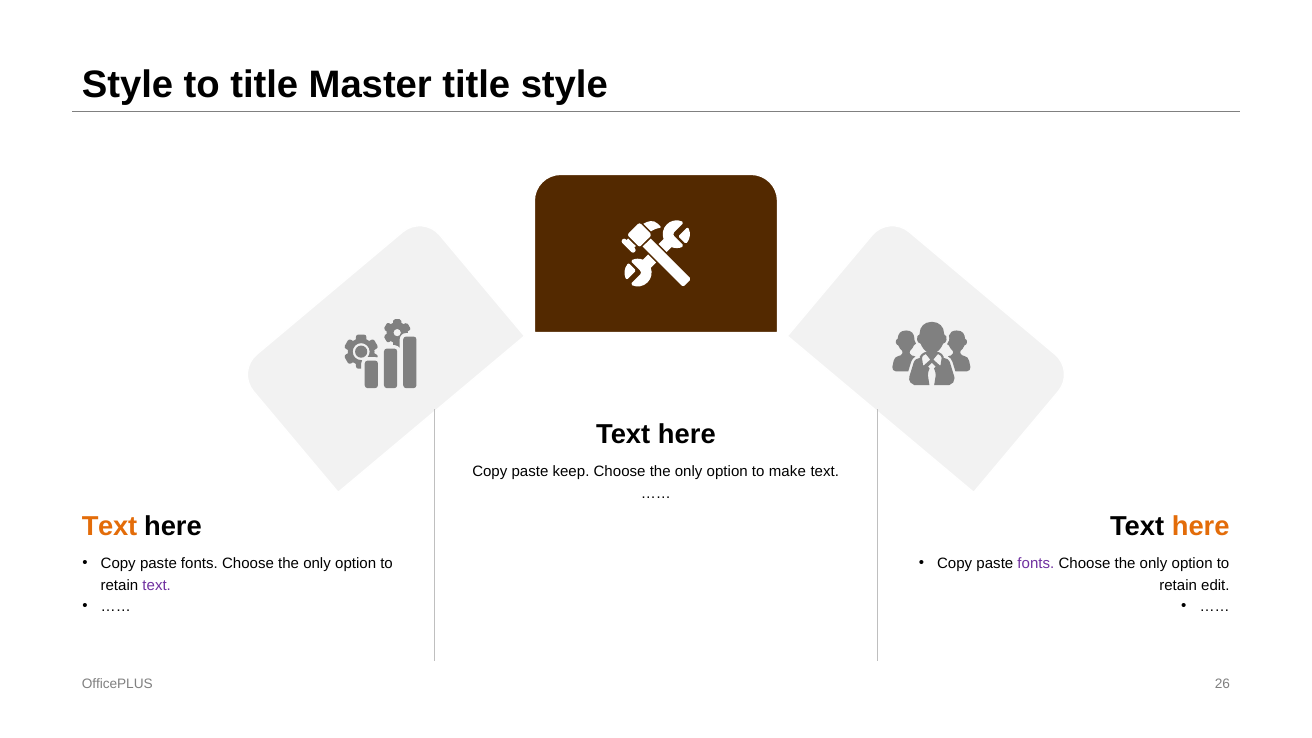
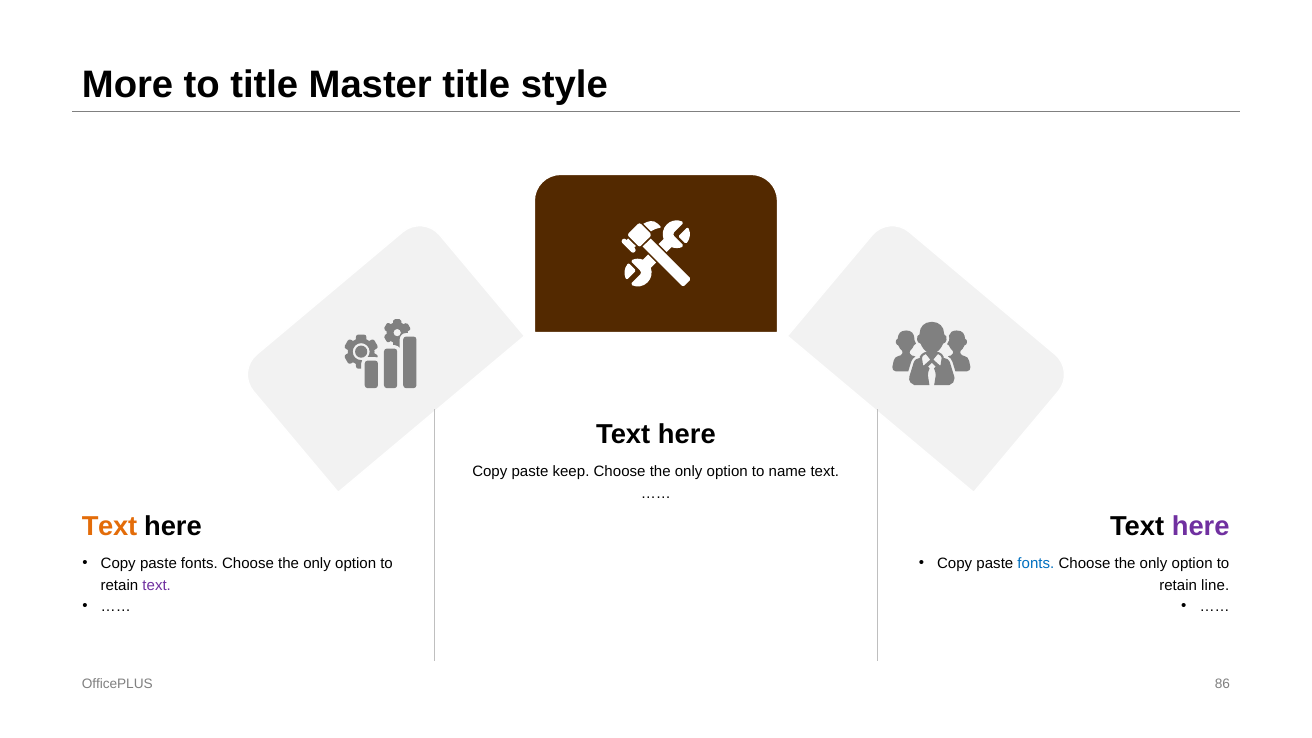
Style at (128, 85): Style -> More
make: make -> name
here at (1201, 526) colour: orange -> purple
fonts at (1036, 563) colour: purple -> blue
edit: edit -> line
26: 26 -> 86
